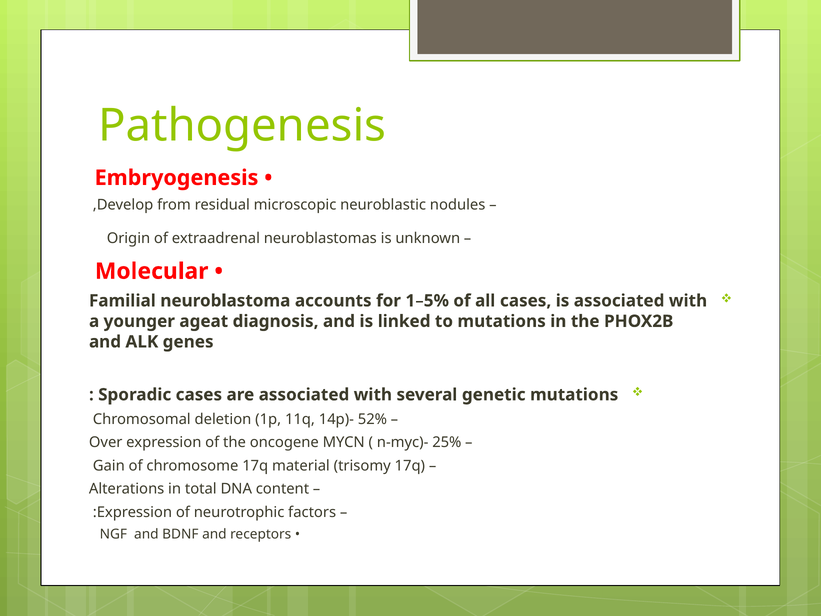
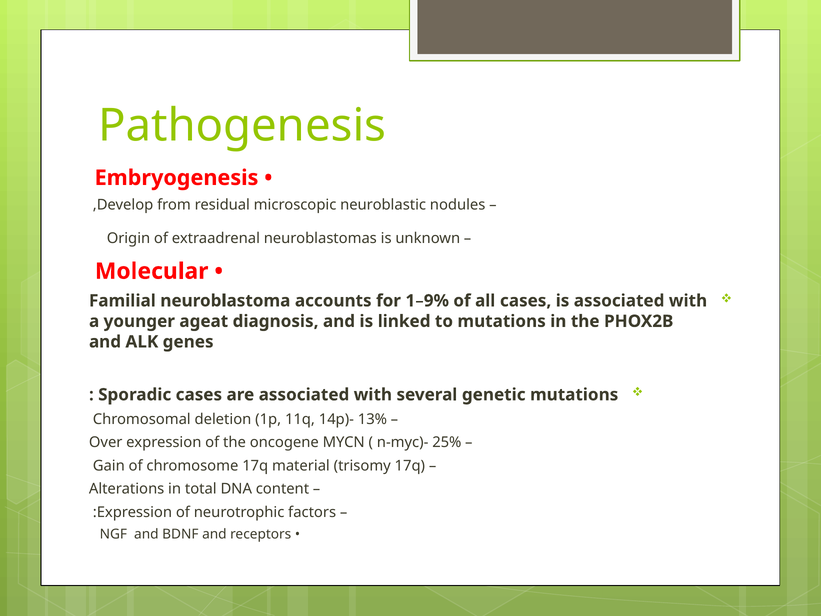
1–5%: 1–5% -> 1–9%
52%: 52% -> 13%
